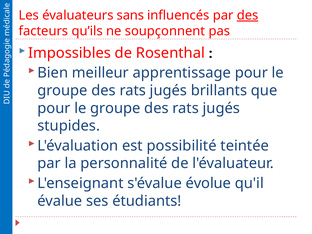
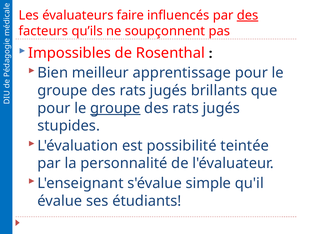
sans: sans -> faire
groupe at (115, 108) underline: none -> present
évolue: évolue -> simple
